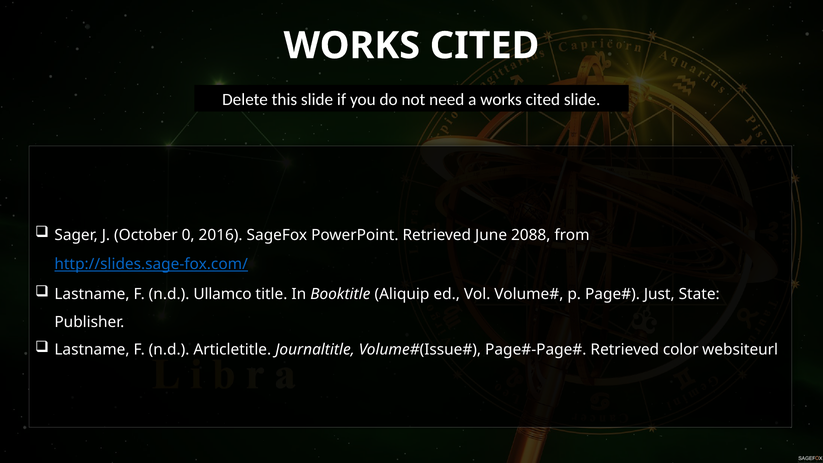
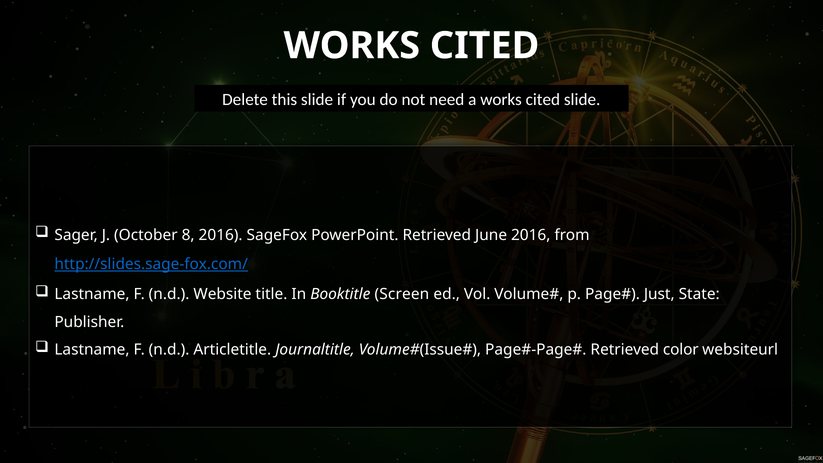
0: 0 -> 8
June 2088: 2088 -> 2016
Ullamco: Ullamco -> Website
Aliquip: Aliquip -> Screen
